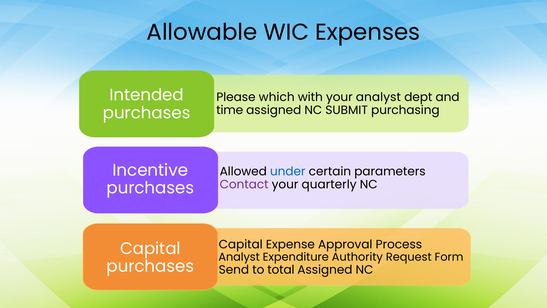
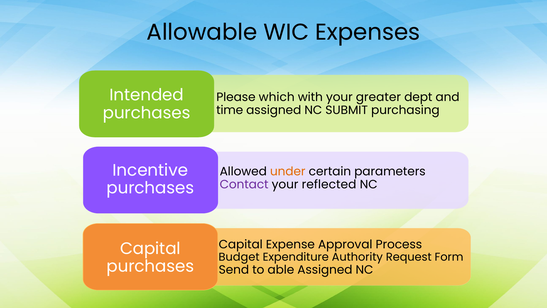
your analyst: analyst -> greater
under colour: blue -> orange
quarterly: quarterly -> reflected
Analyst at (239, 257): Analyst -> Budget
total: total -> able
